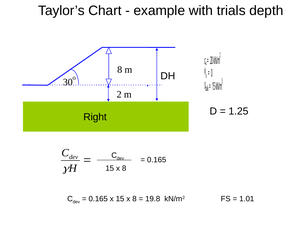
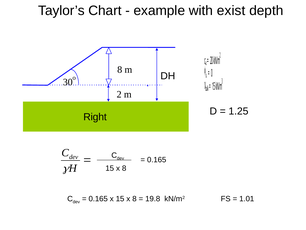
trials: trials -> exist
